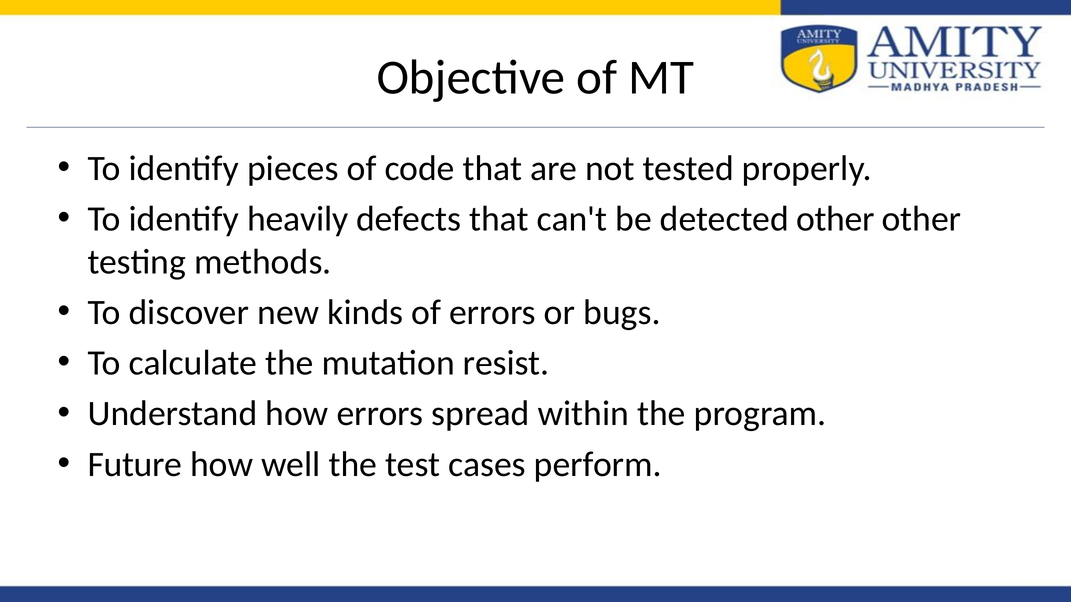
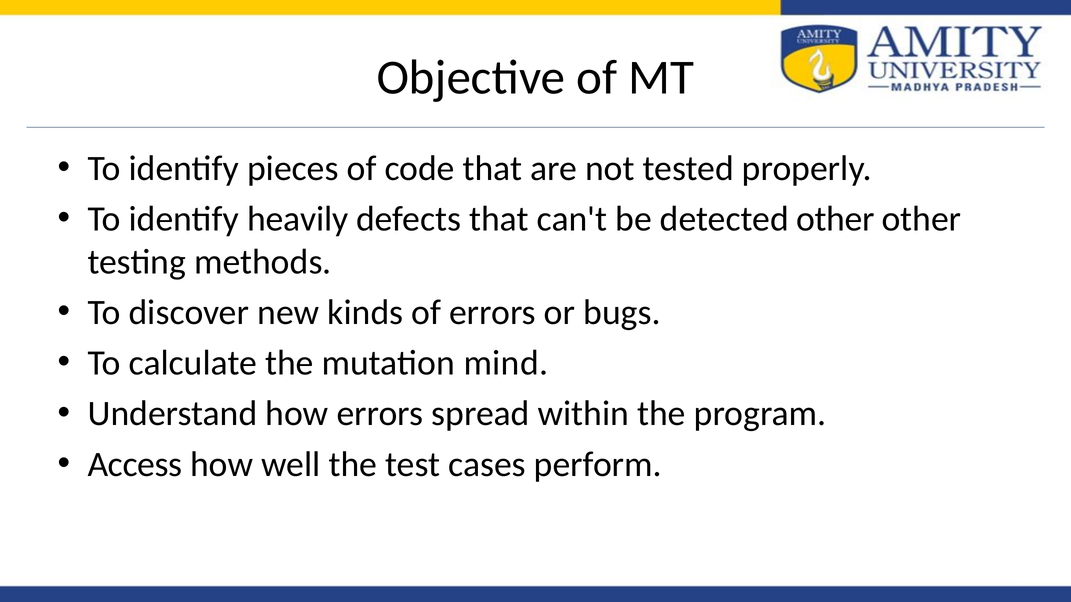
resist: resist -> mind
Future: Future -> Access
